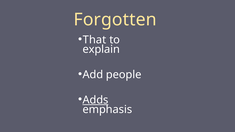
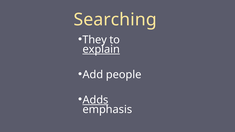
Forgotten: Forgotten -> Searching
That: That -> They
explain underline: none -> present
